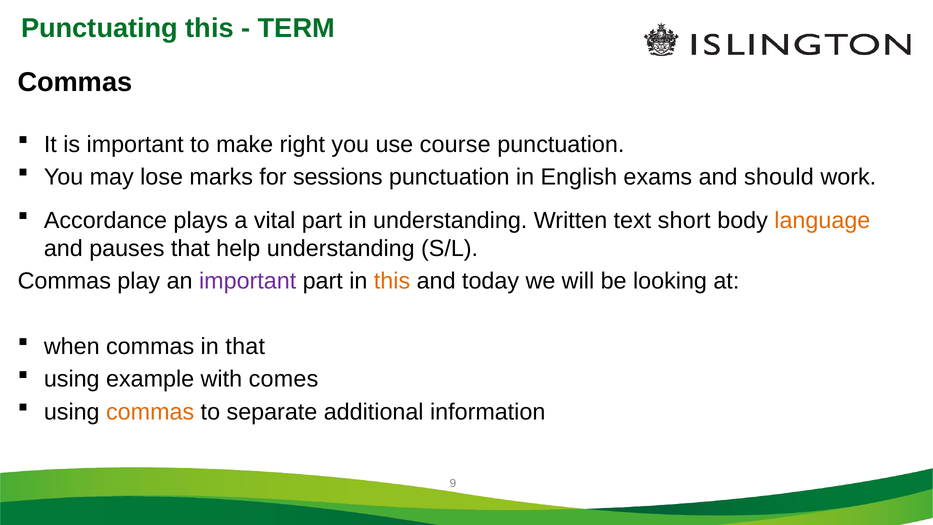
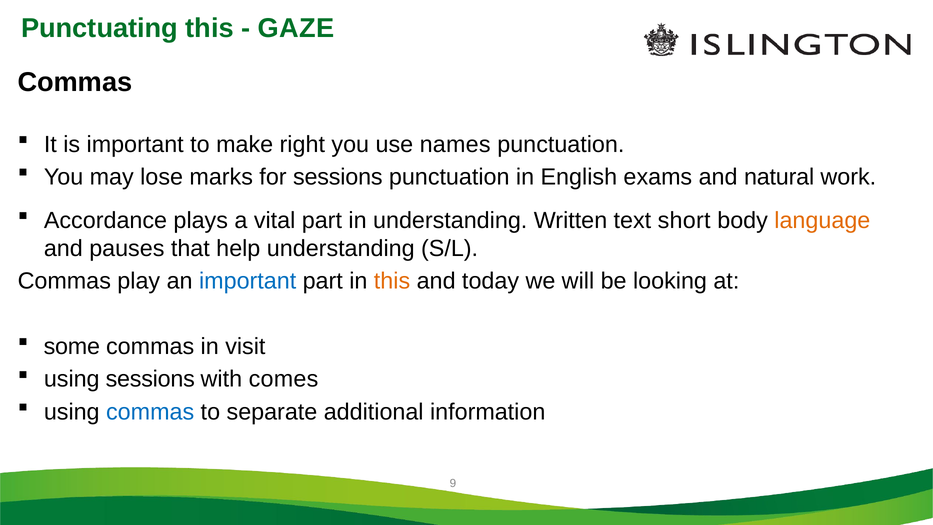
TERM: TERM -> GAZE
course: course -> names
should: should -> natural
important at (248, 281) colour: purple -> blue
when: when -> some
in that: that -> visit
using example: example -> sessions
commas at (150, 412) colour: orange -> blue
